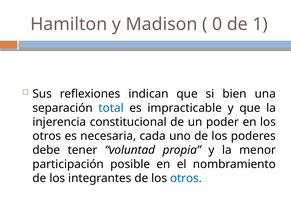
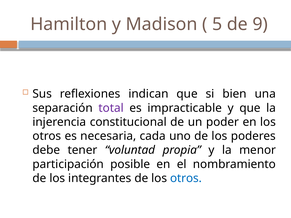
0: 0 -> 5
1: 1 -> 9
total colour: blue -> purple
